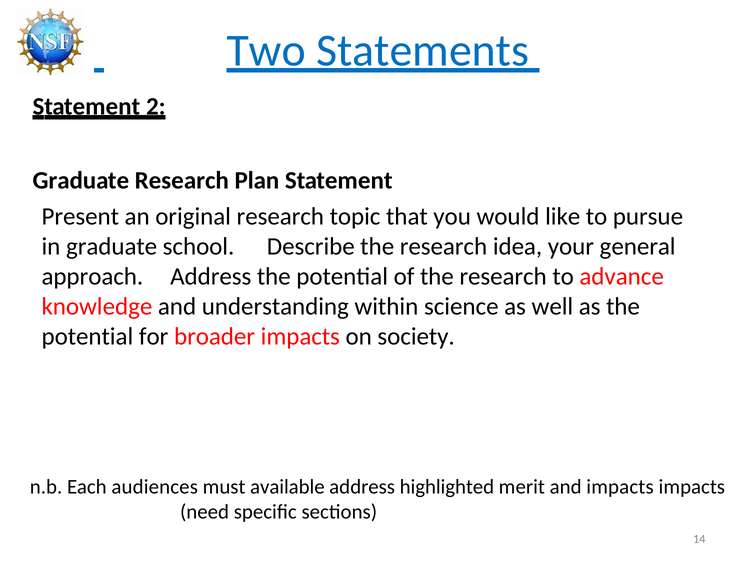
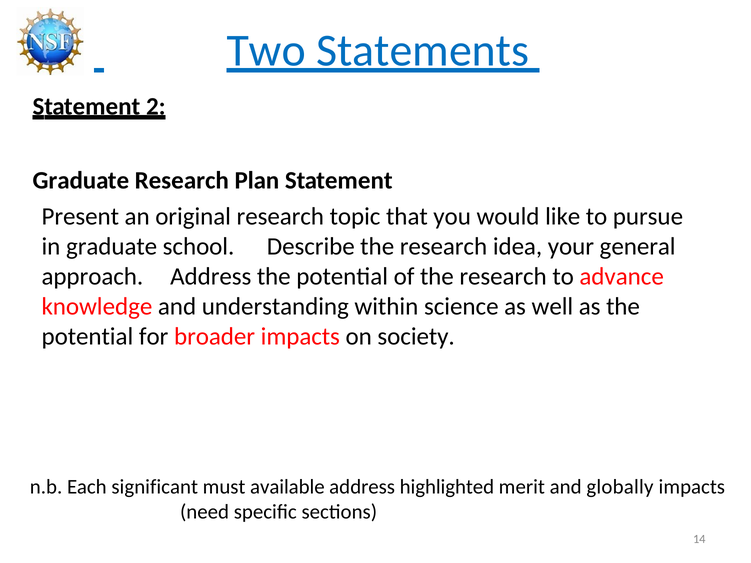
audiences: audiences -> significant
and impacts: impacts -> globally
